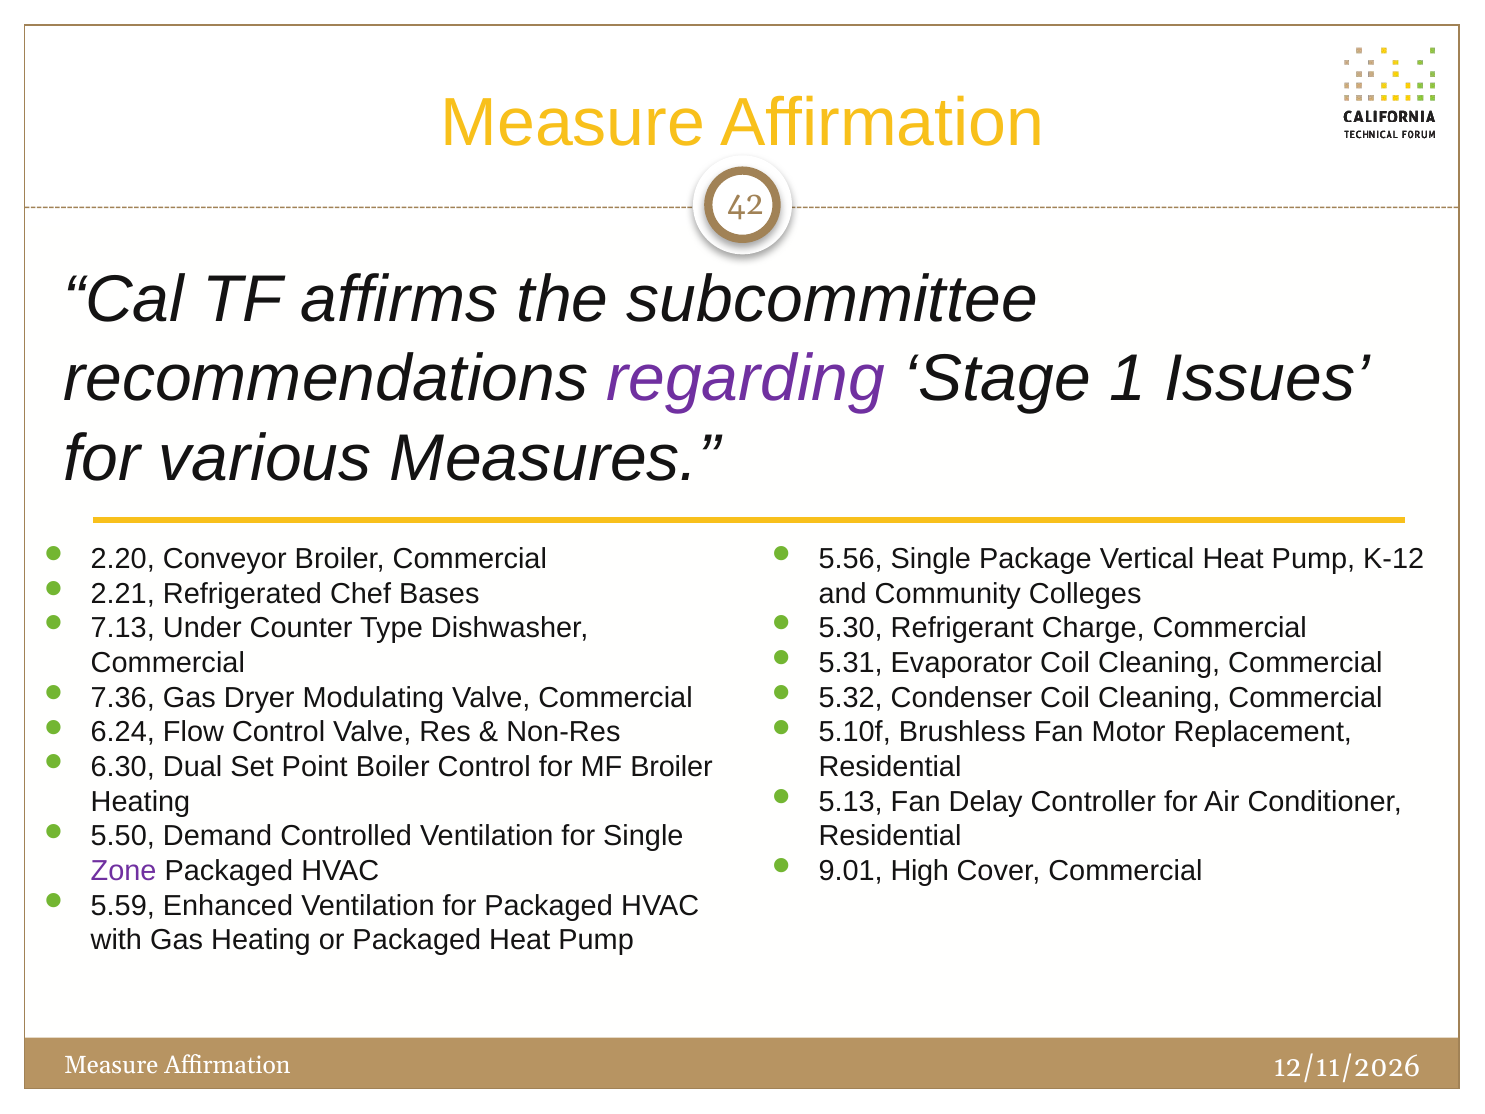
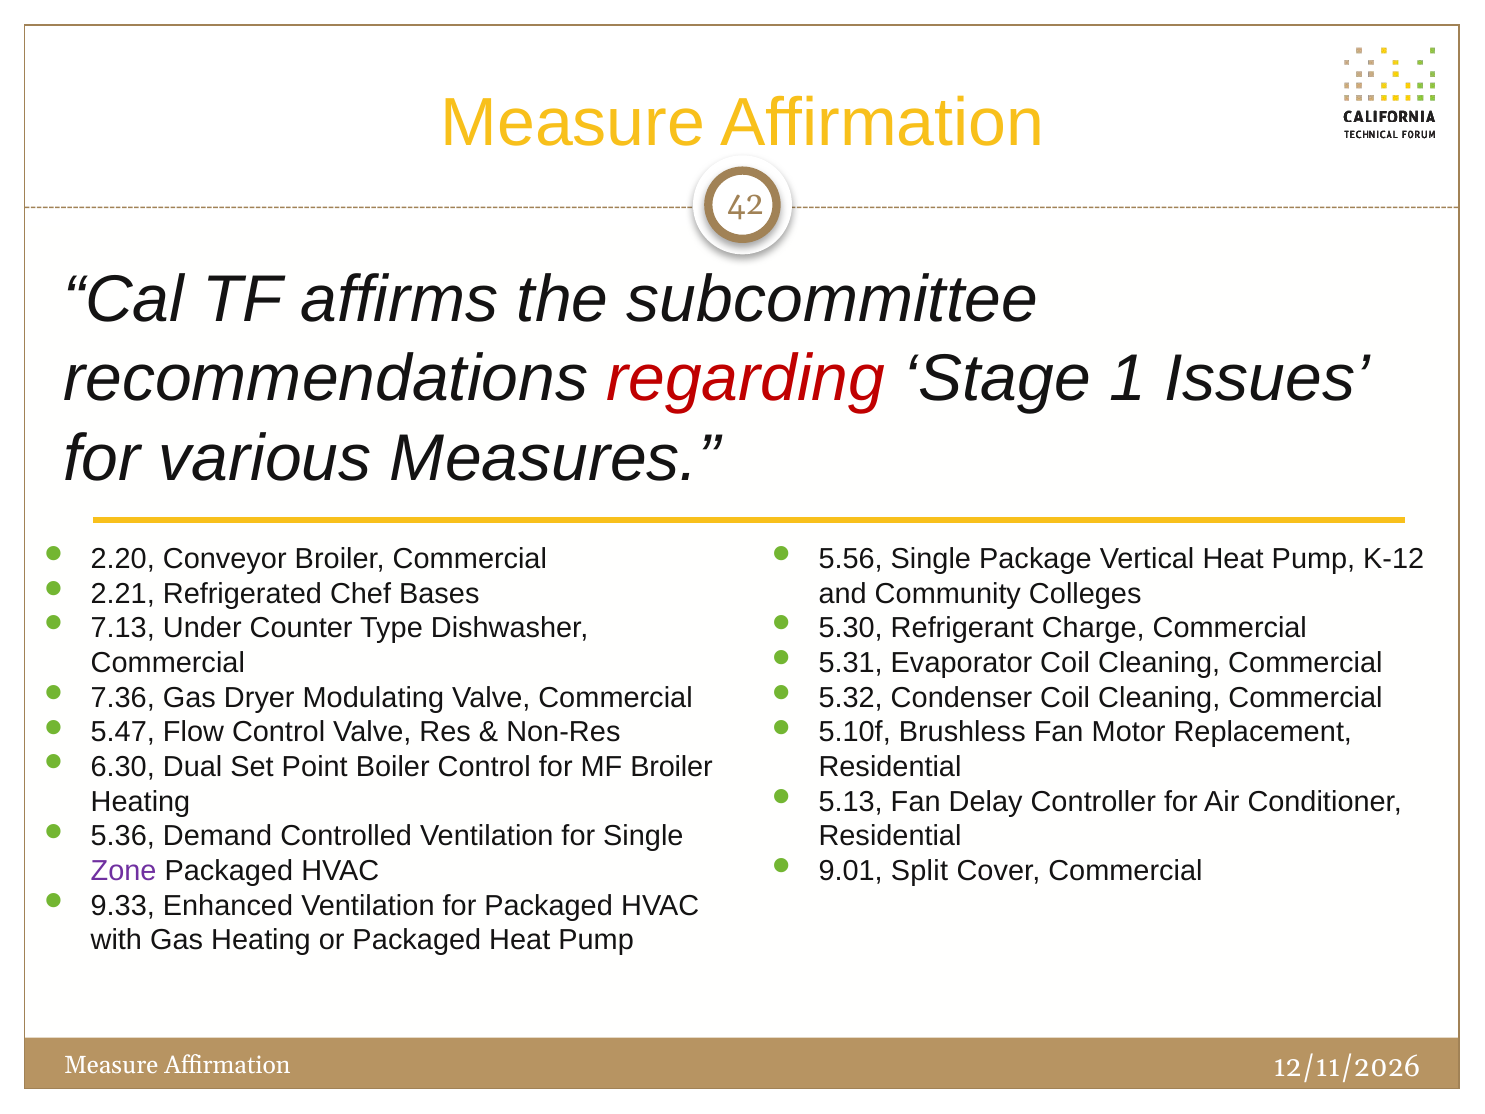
regarding colour: purple -> red
6.24: 6.24 -> 5.47
5.50: 5.50 -> 5.36
High: High -> Split
5.59: 5.59 -> 9.33
